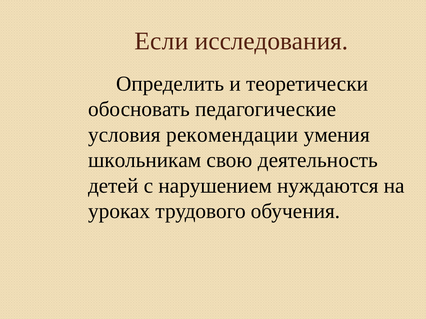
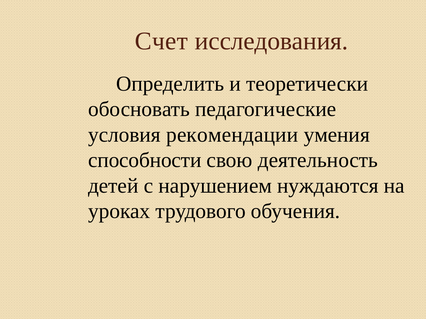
Если: Если -> Счет
школьникам: школьникам -> способности
